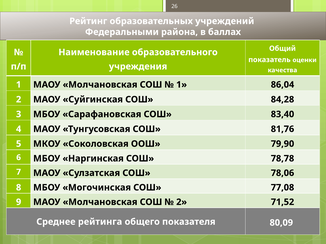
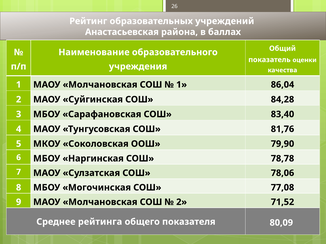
Федеральными: Федеральными -> Анастасьевская
